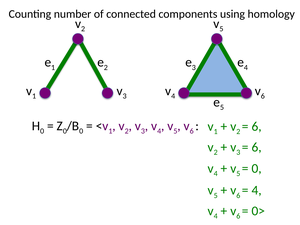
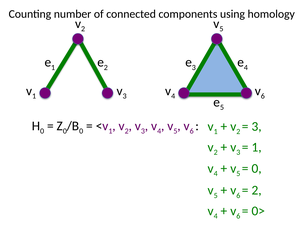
6 at (257, 126): 6 -> 3
6 at (257, 147): 6 -> 1
4 at (257, 190): 4 -> 2
